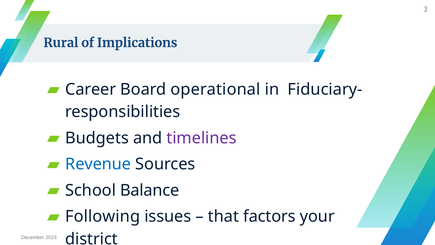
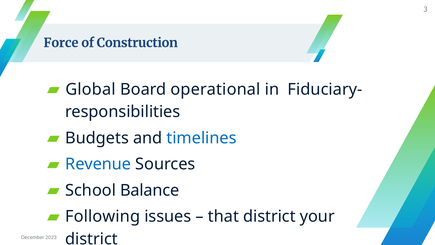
Rural: Rural -> Force
Implications: Implications -> Construction
Career: Career -> Global
timelines colour: purple -> blue
that factors: factors -> district
